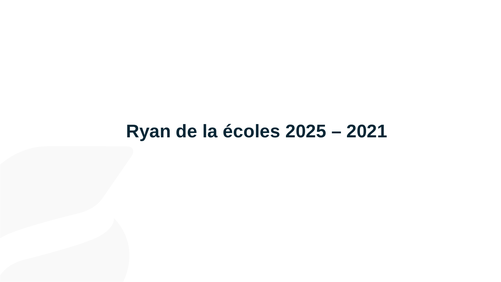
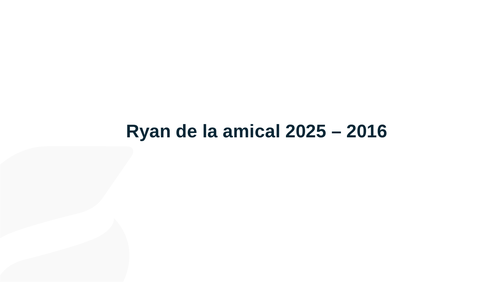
écoles: écoles -> amical
2021: 2021 -> 2016
